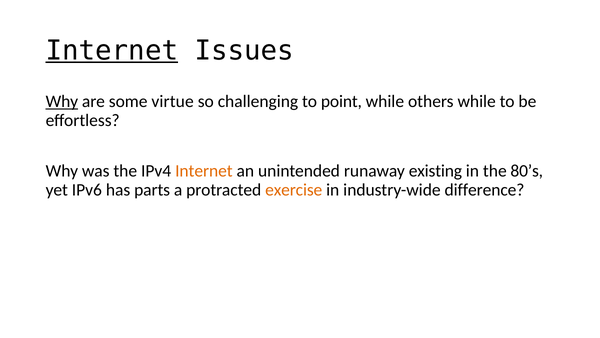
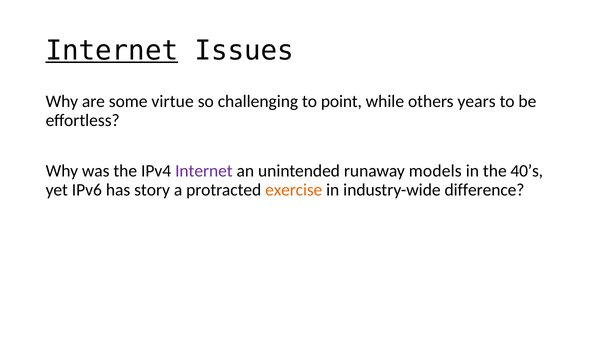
Why at (62, 101) underline: present -> none
others while: while -> years
Internet at (204, 171) colour: orange -> purple
existing: existing -> models
80’s: 80’s -> 40’s
parts: parts -> story
